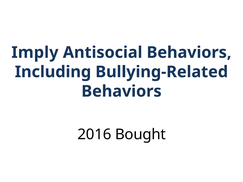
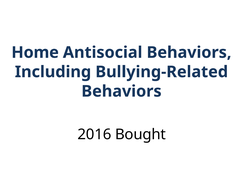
Imply: Imply -> Home
